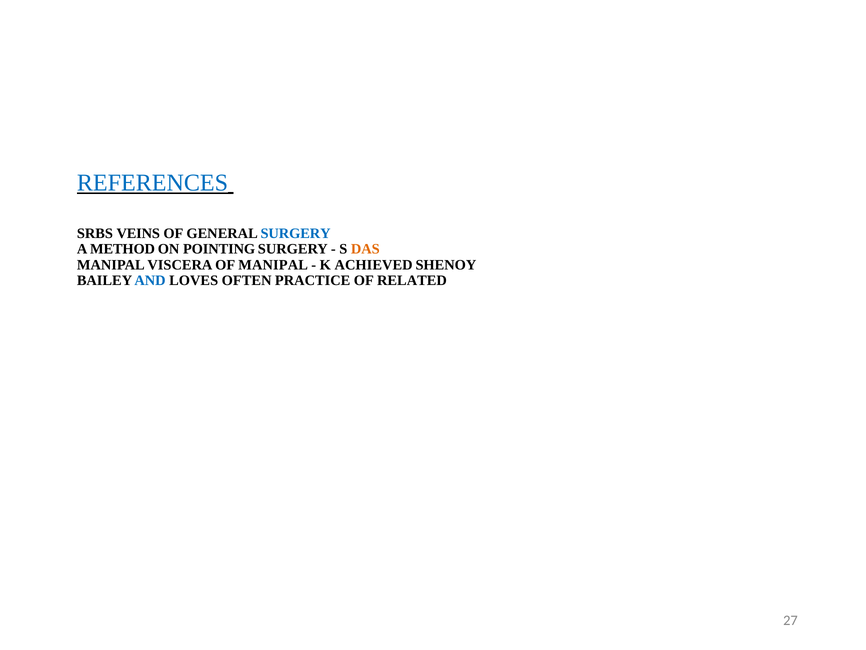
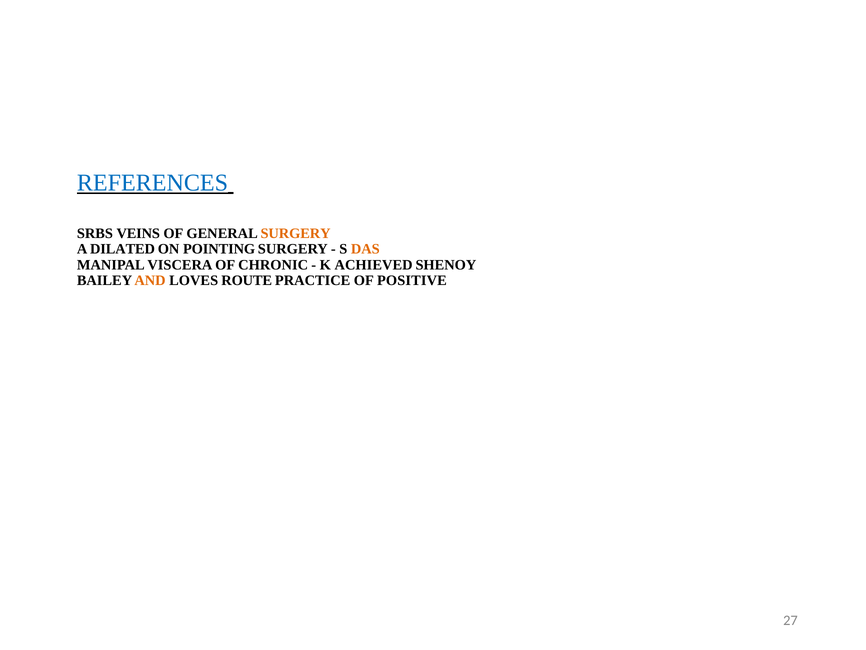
SURGERY at (296, 233) colour: blue -> orange
METHOD: METHOD -> DILATED
OF MANIPAL: MANIPAL -> CHRONIC
AND colour: blue -> orange
OFTEN: OFTEN -> ROUTE
RELATED: RELATED -> POSITIVE
